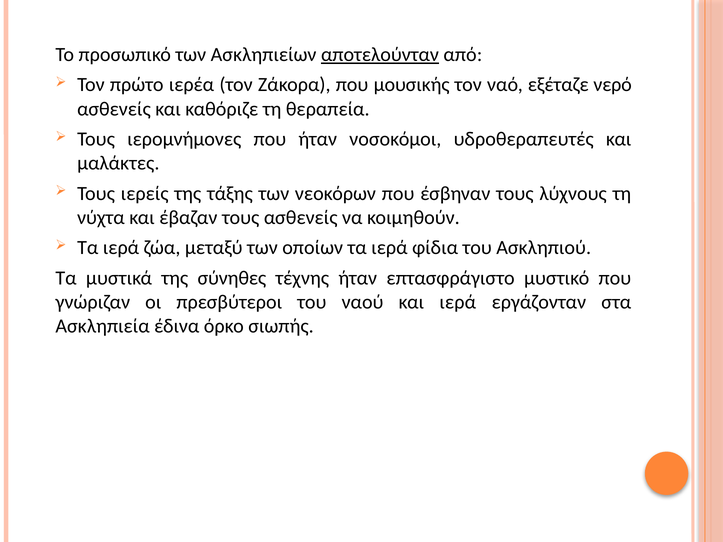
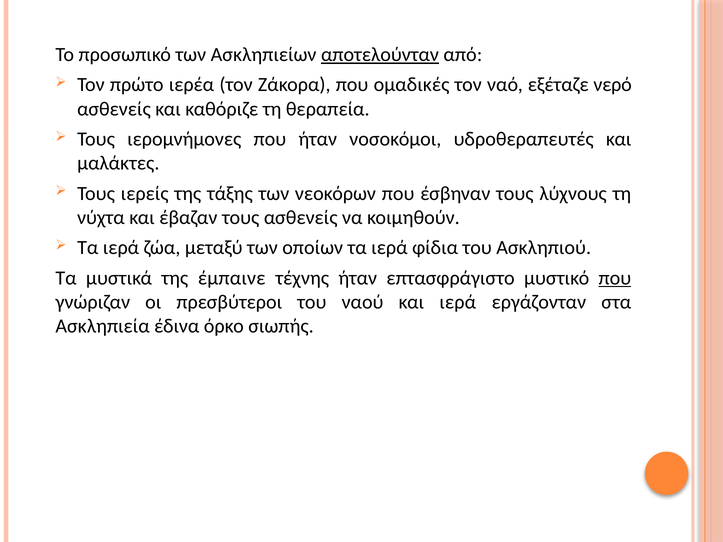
μουσικής: μουσικής -> ομαδικές
σύνηθες: σύνηθες -> έμπαινε
που at (615, 278) underline: none -> present
